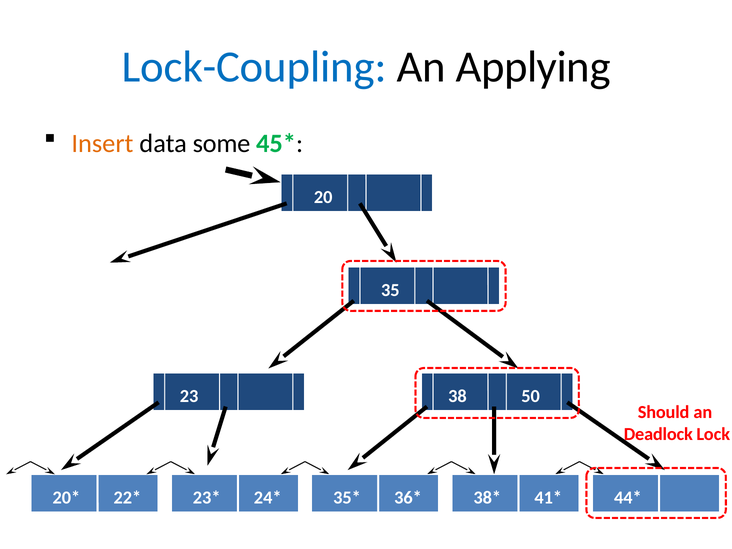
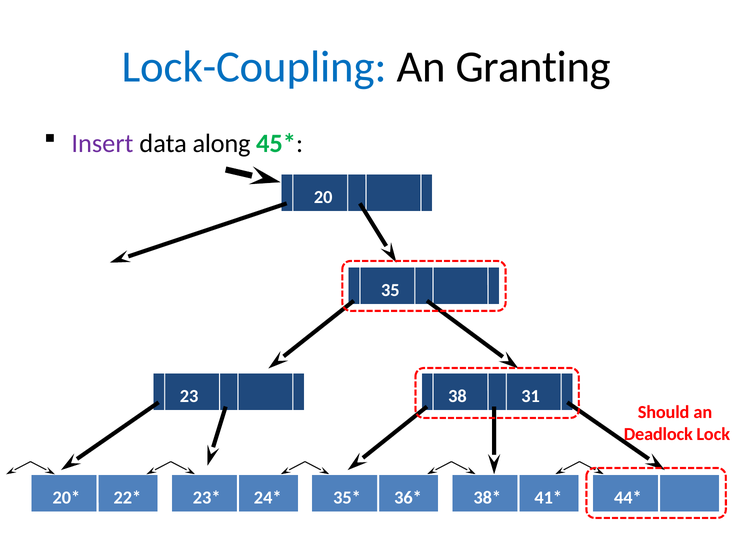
Applying: Applying -> Granting
Insert colour: orange -> purple
some: some -> along
50: 50 -> 31
